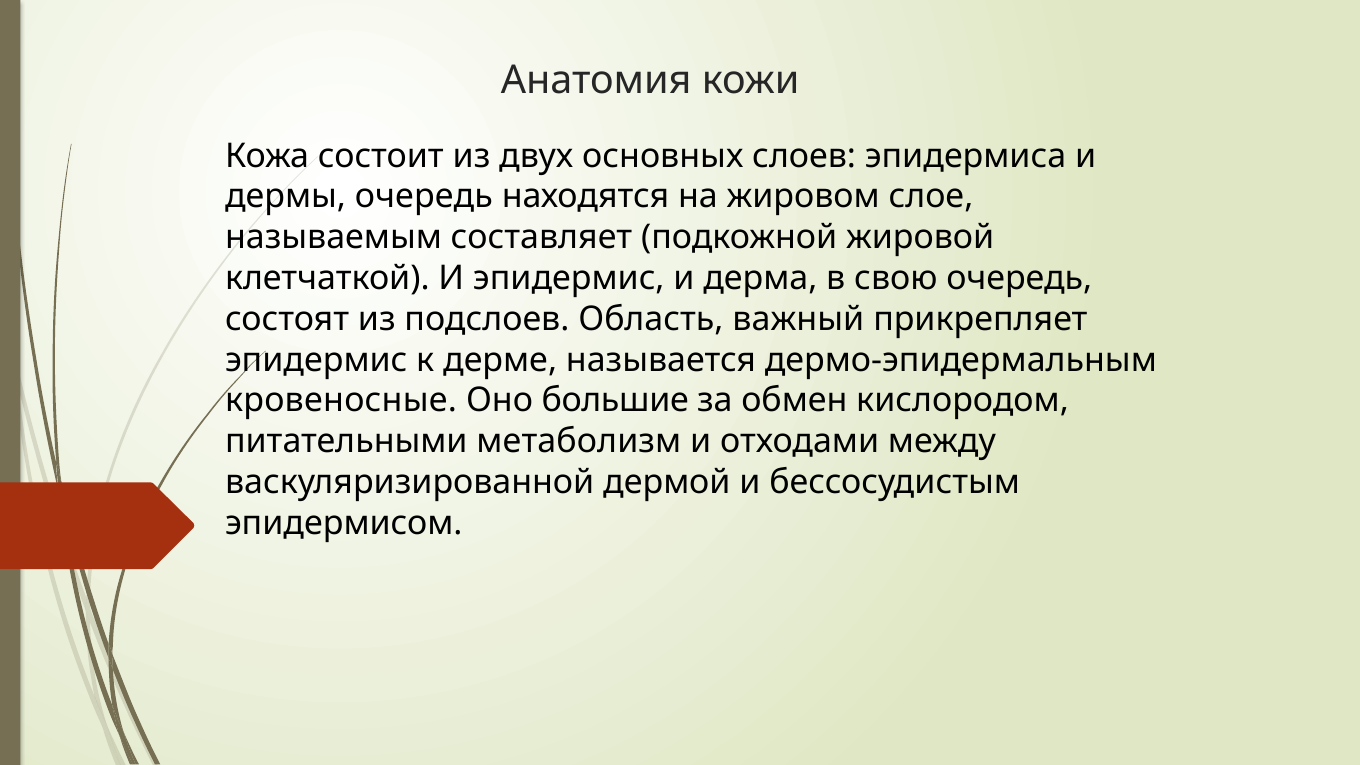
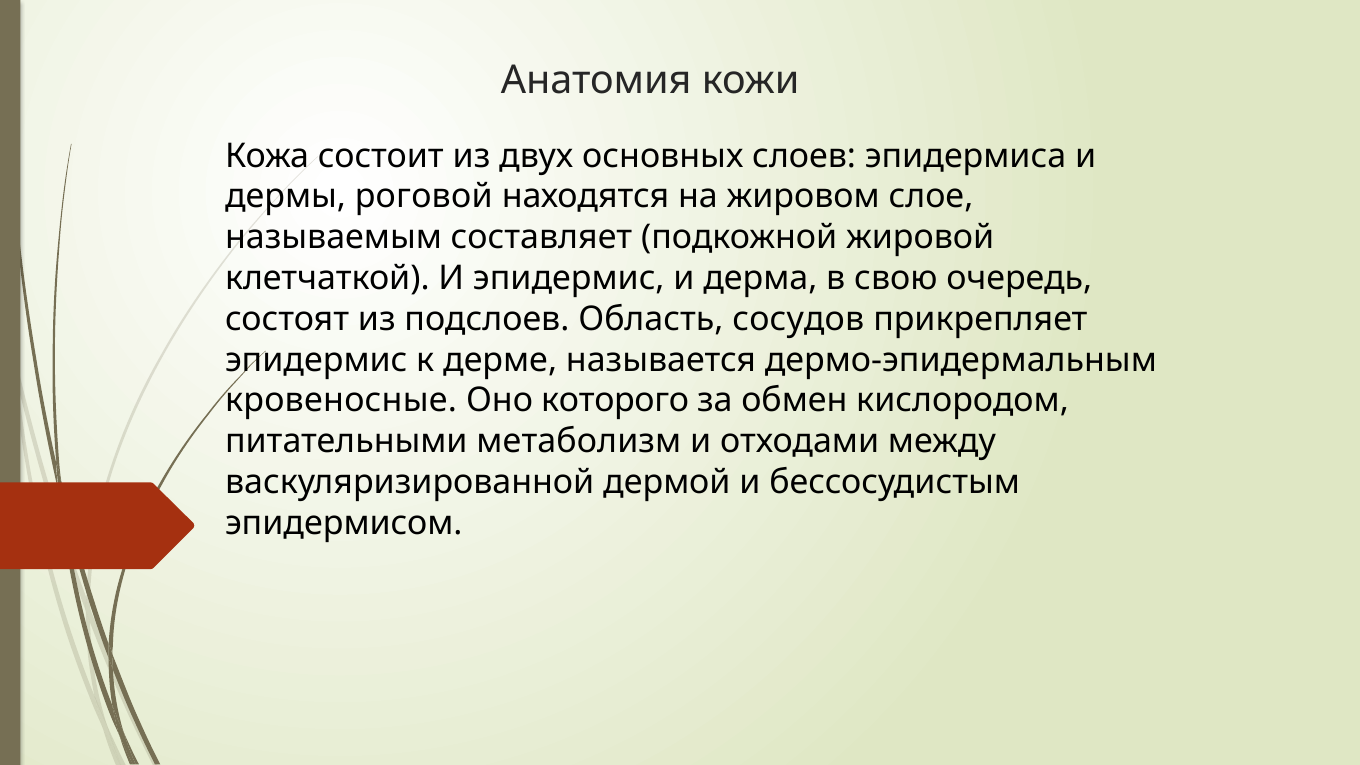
дермы очередь: очередь -> роговой
важный: важный -> сосудов
большие: большие -> которого
